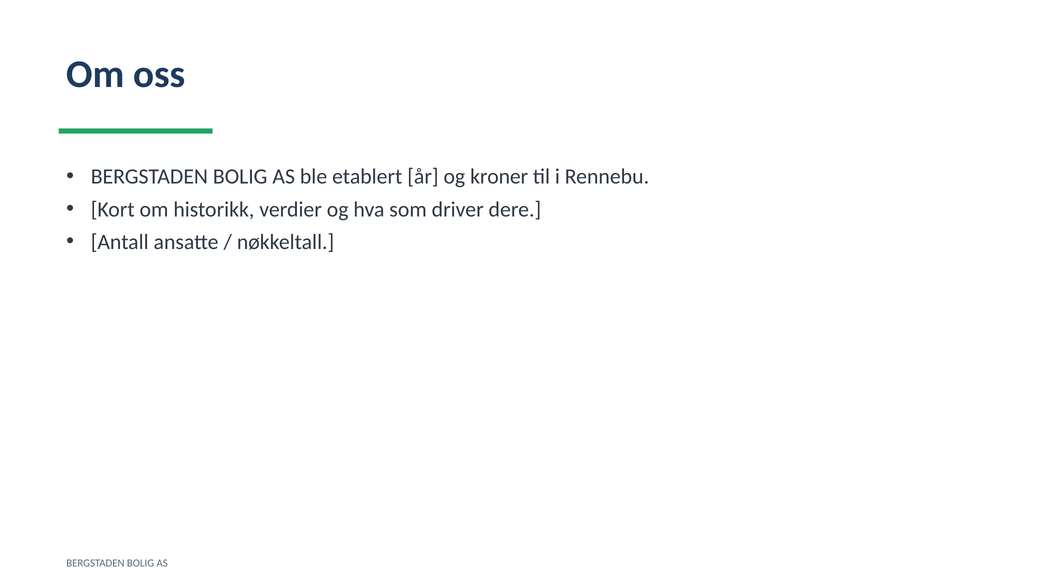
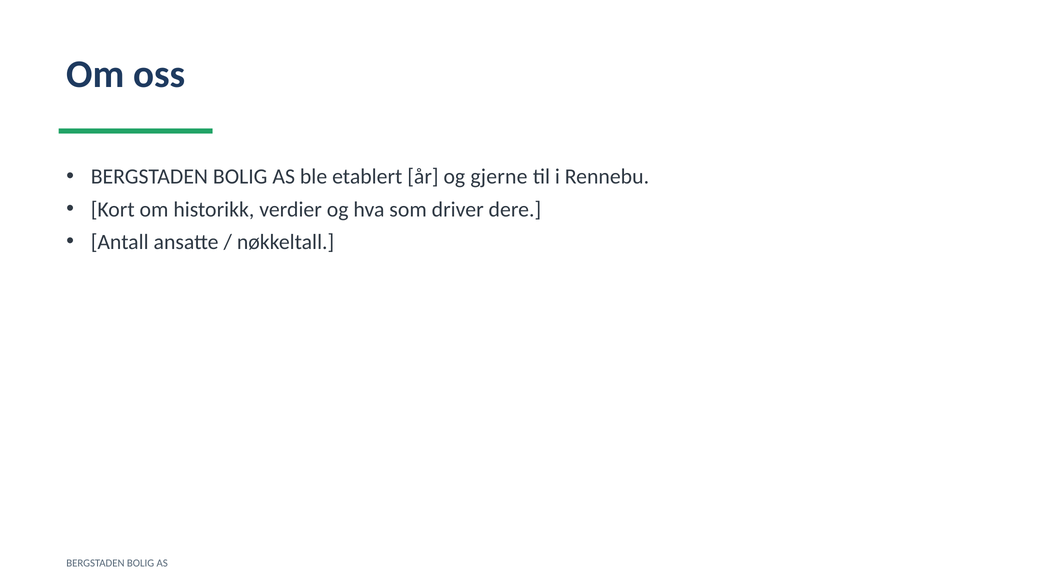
kroner: kroner -> gjerne
